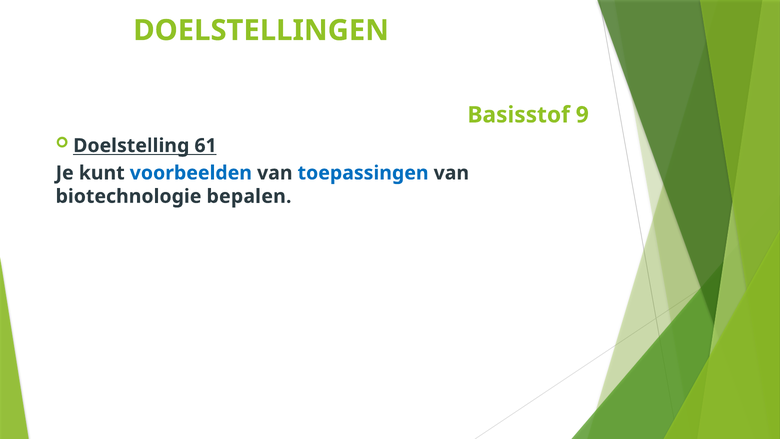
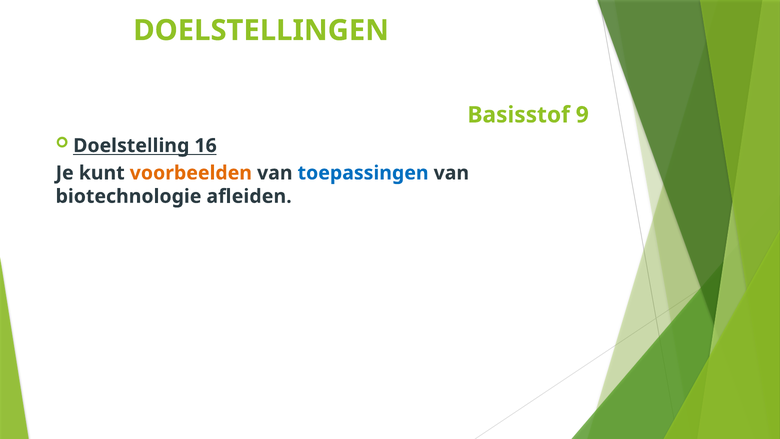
61: 61 -> 16
voorbeelden colour: blue -> orange
bepalen: bepalen -> afleiden
